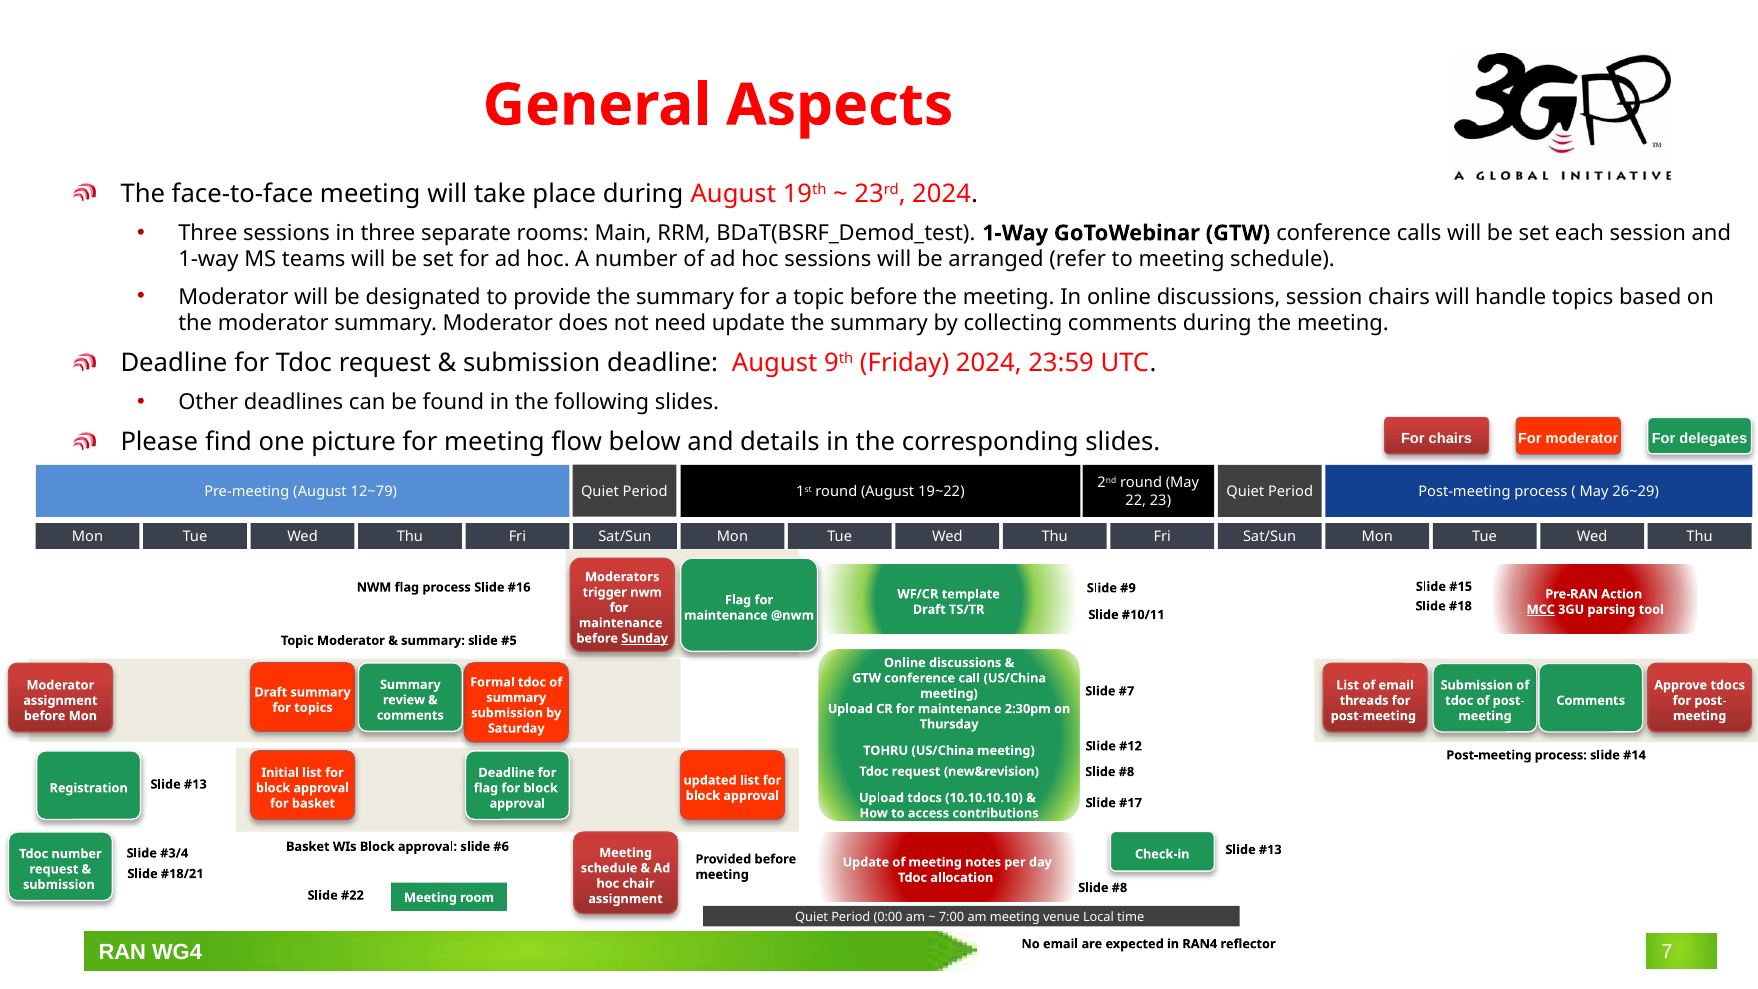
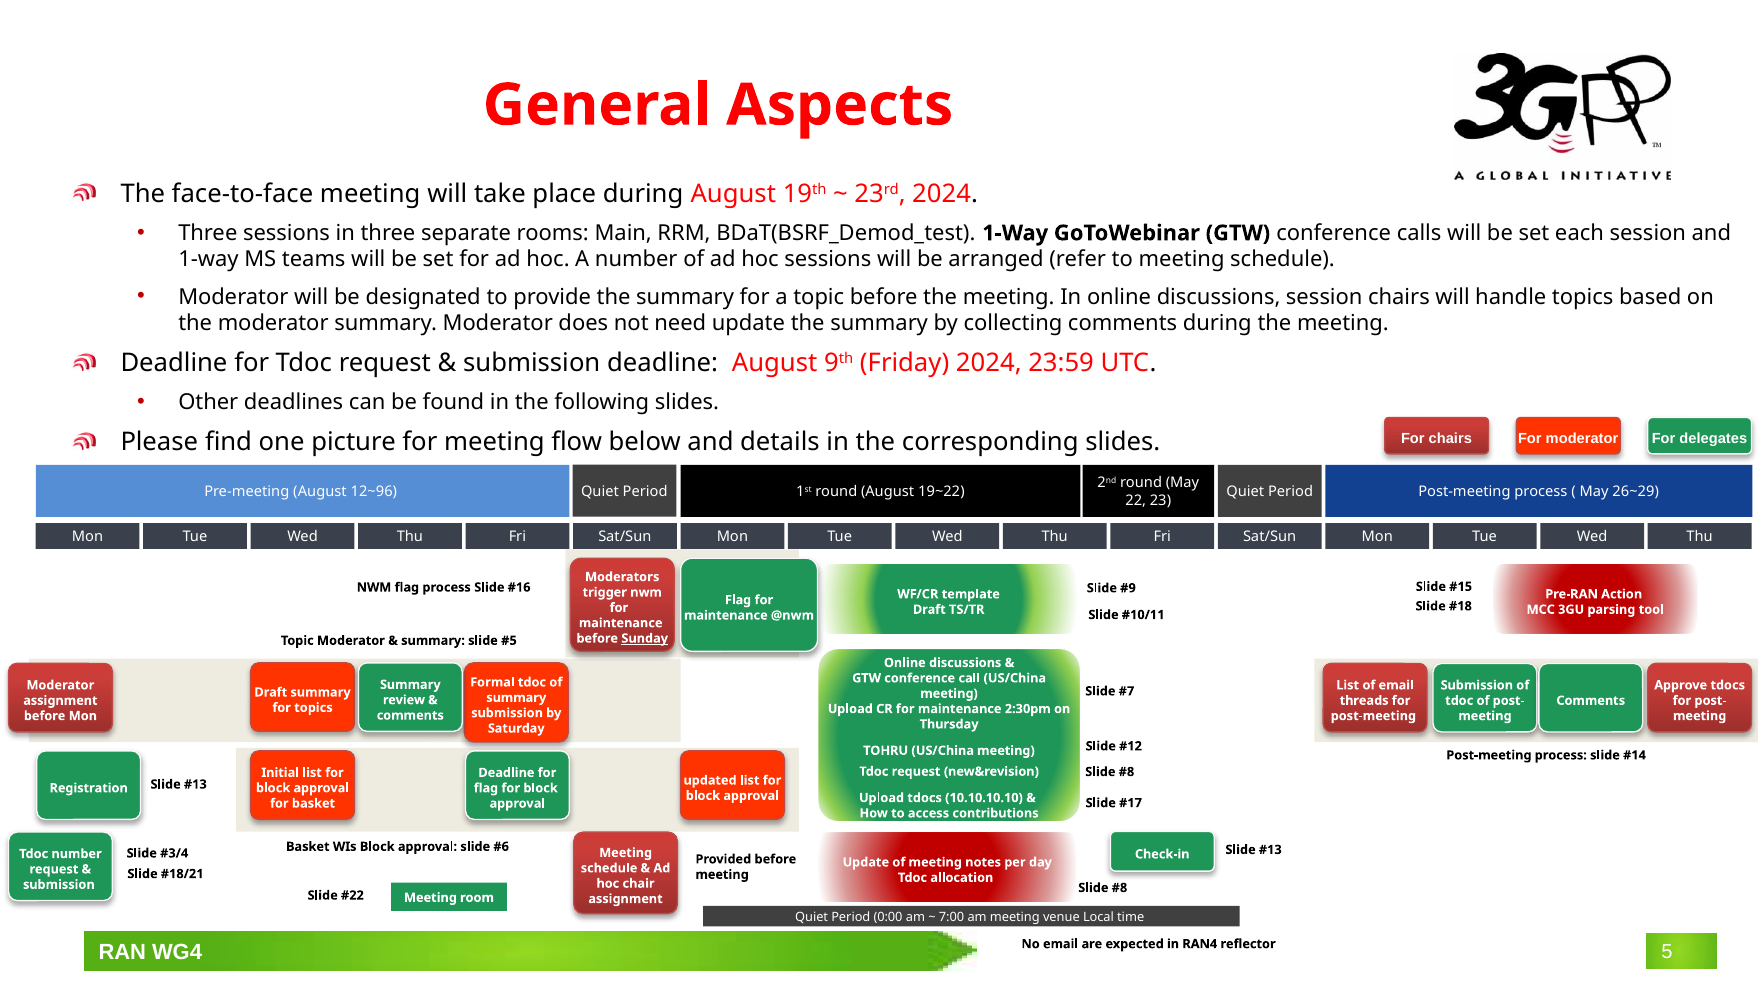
12~79: 12~79 -> 12~96
MCC underline: present -> none
7: 7 -> 5
